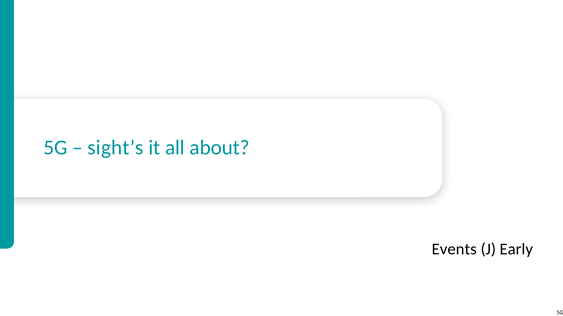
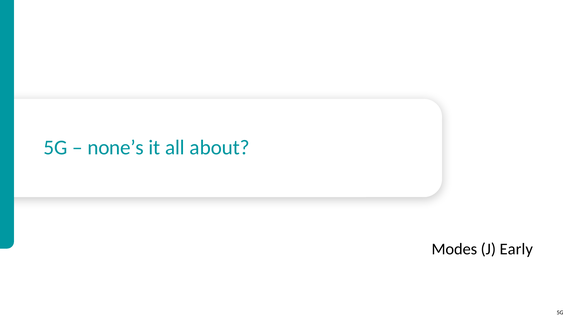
sight’s: sight’s -> none’s
Events: Events -> Modes
